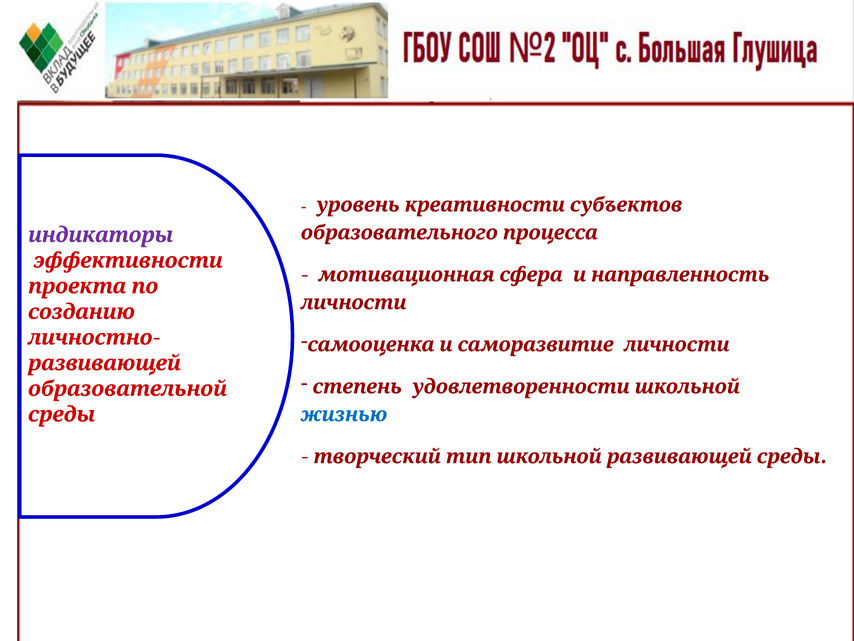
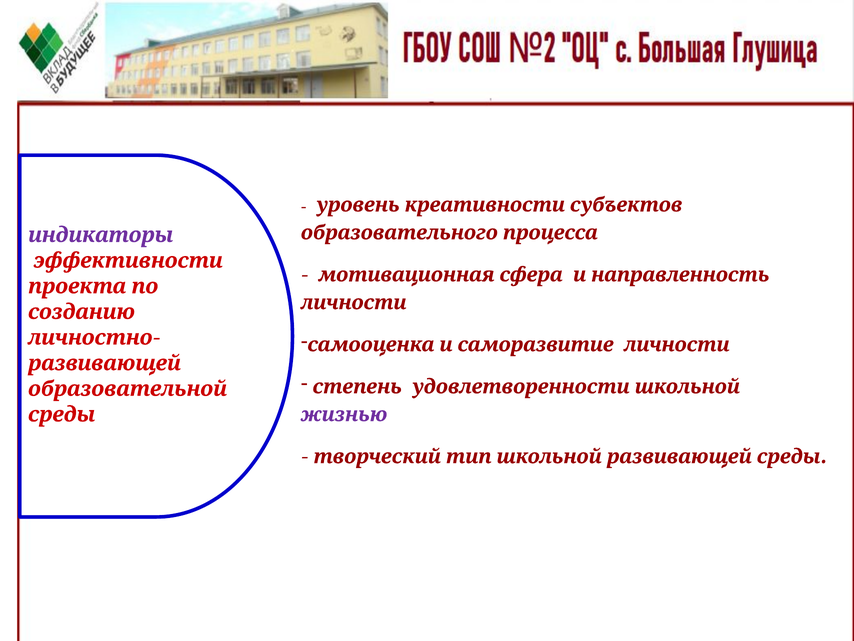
жизнью colour: blue -> purple
